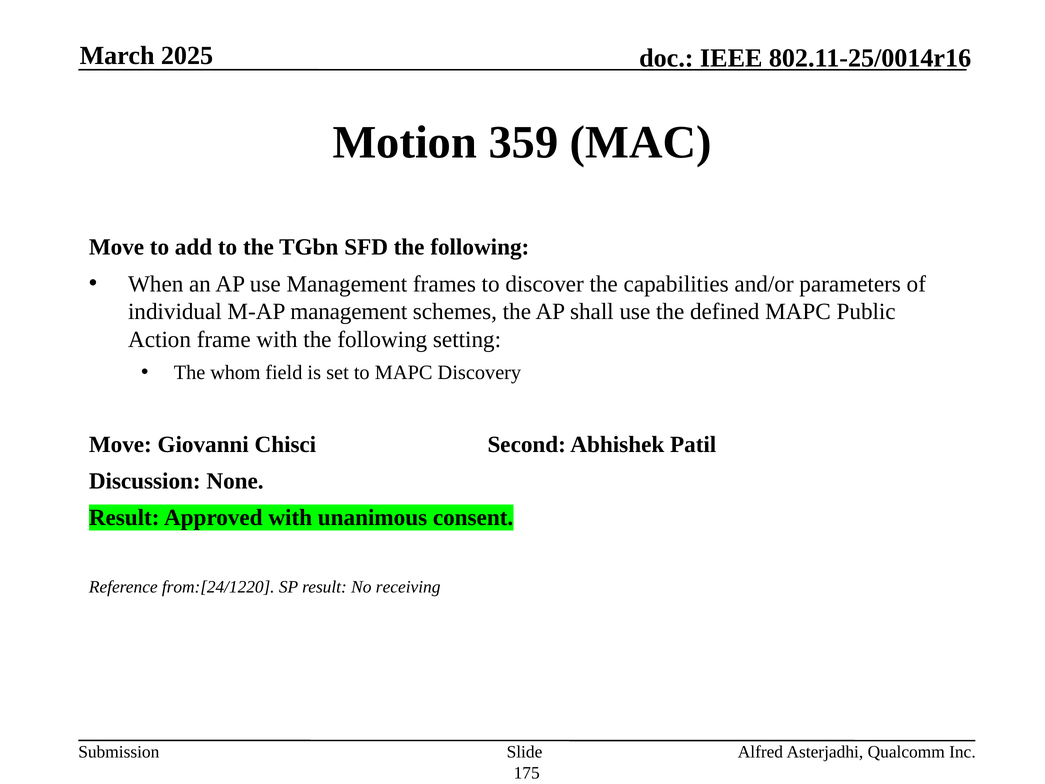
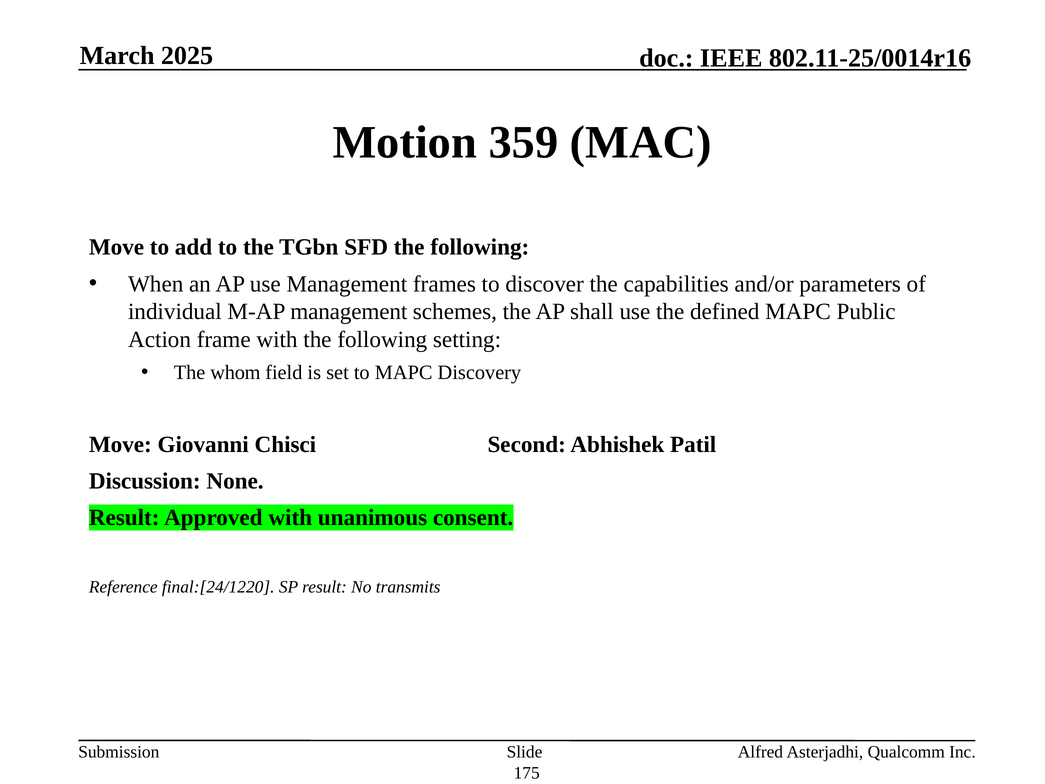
from:[24/1220: from:[24/1220 -> final:[24/1220
receiving: receiving -> transmits
